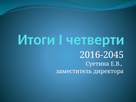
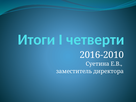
2016-2045: 2016-2045 -> 2016-2010
